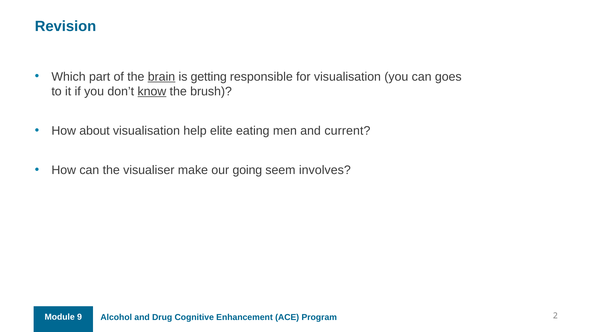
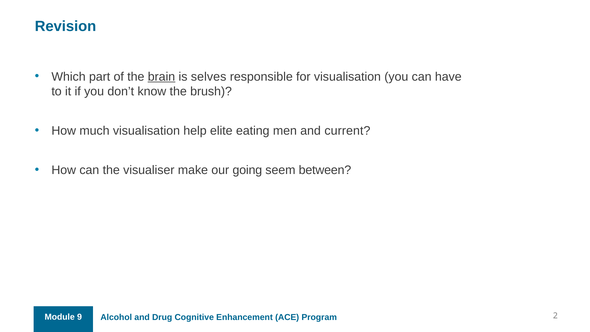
getting: getting -> selves
goes: goes -> have
know underline: present -> none
about: about -> much
involves: involves -> between
